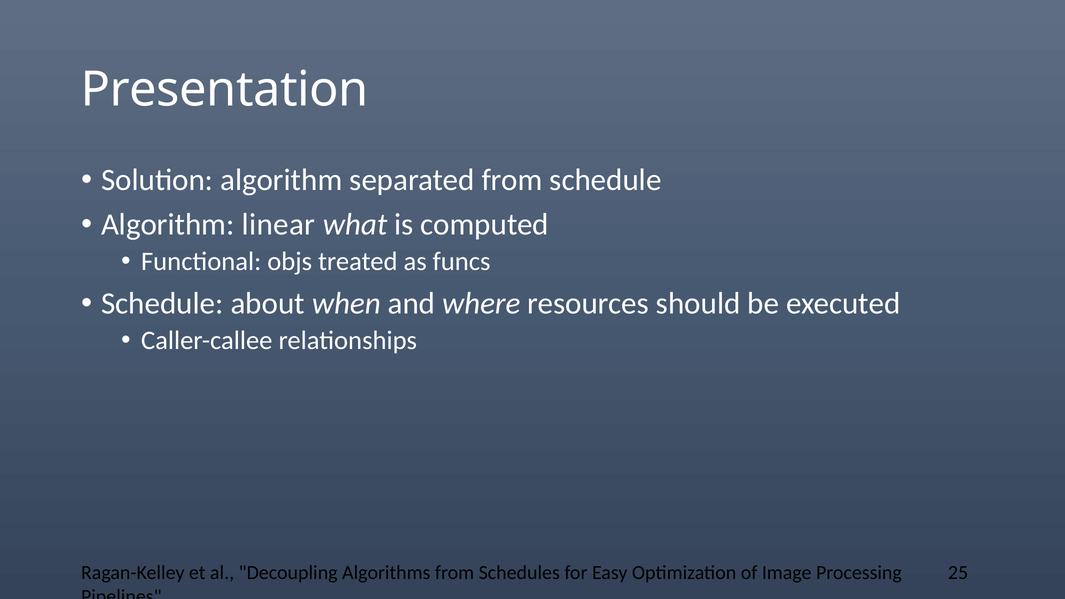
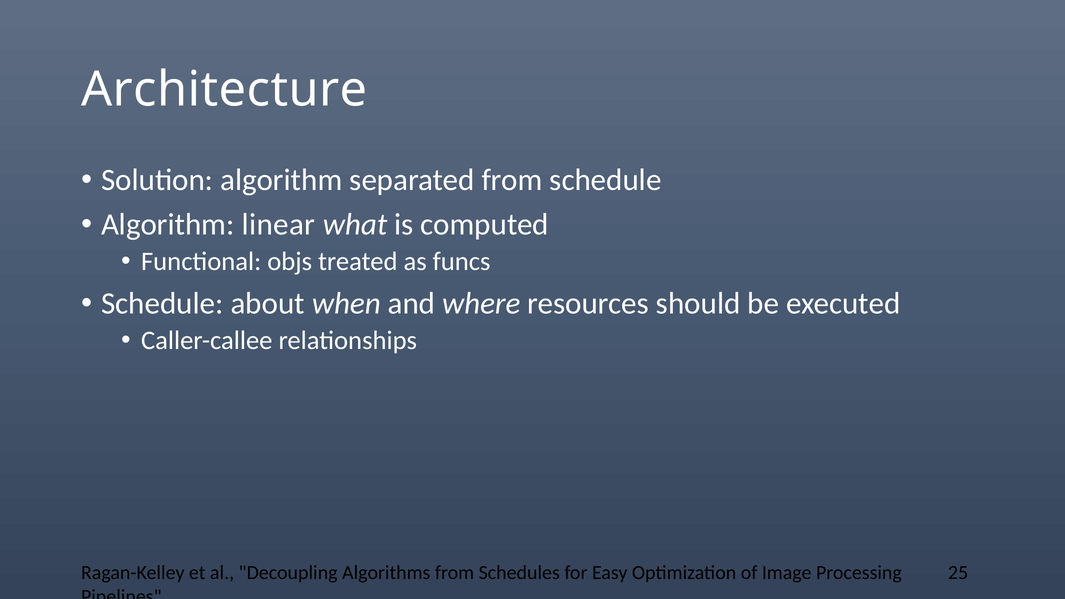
Presentation: Presentation -> Architecture
